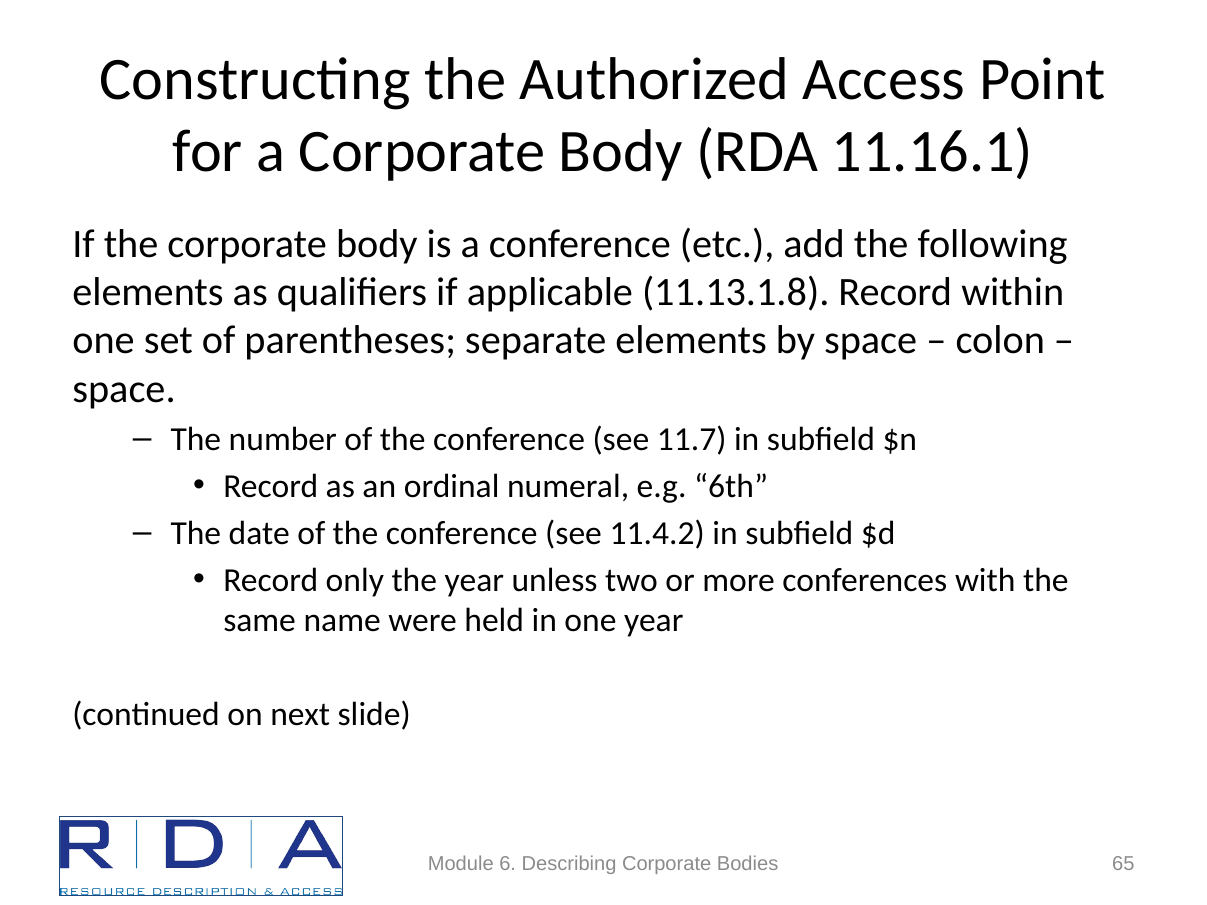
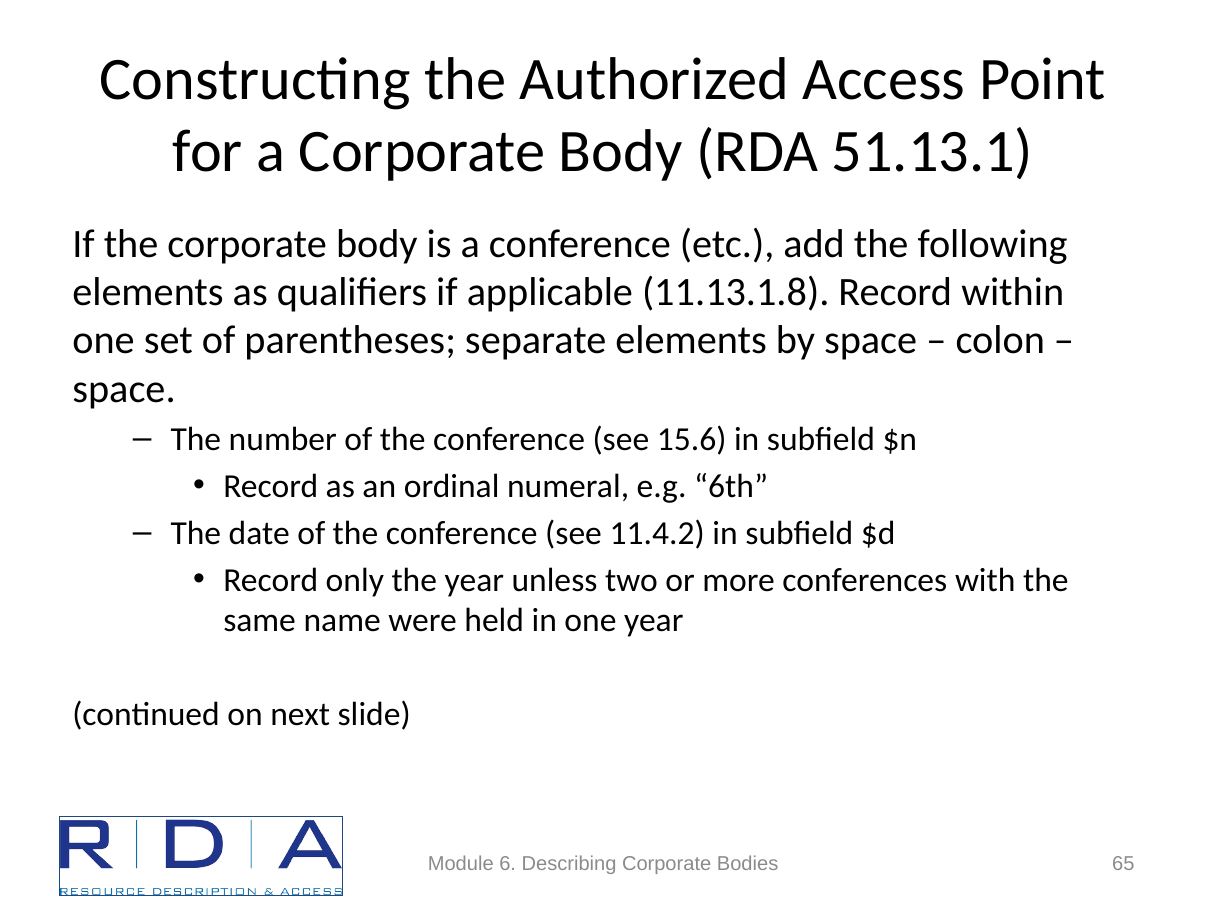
11.16.1: 11.16.1 -> 51.13.1
11.7: 11.7 -> 15.6
